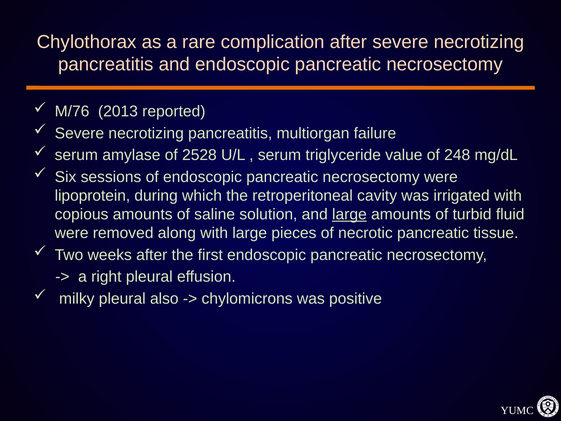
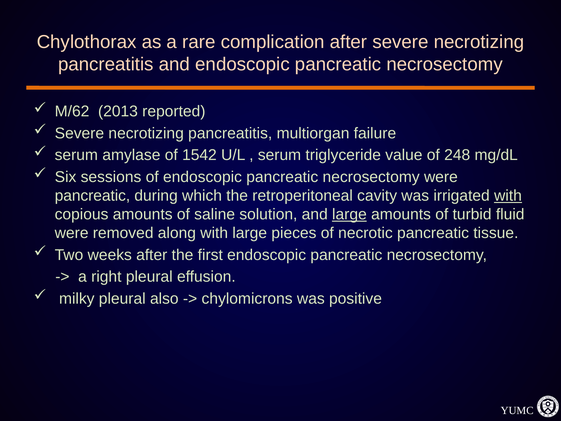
M/76: M/76 -> M/62
2528: 2528 -> 1542
lipoprotein at (92, 196): lipoprotein -> pancreatic
with at (508, 196) underline: none -> present
